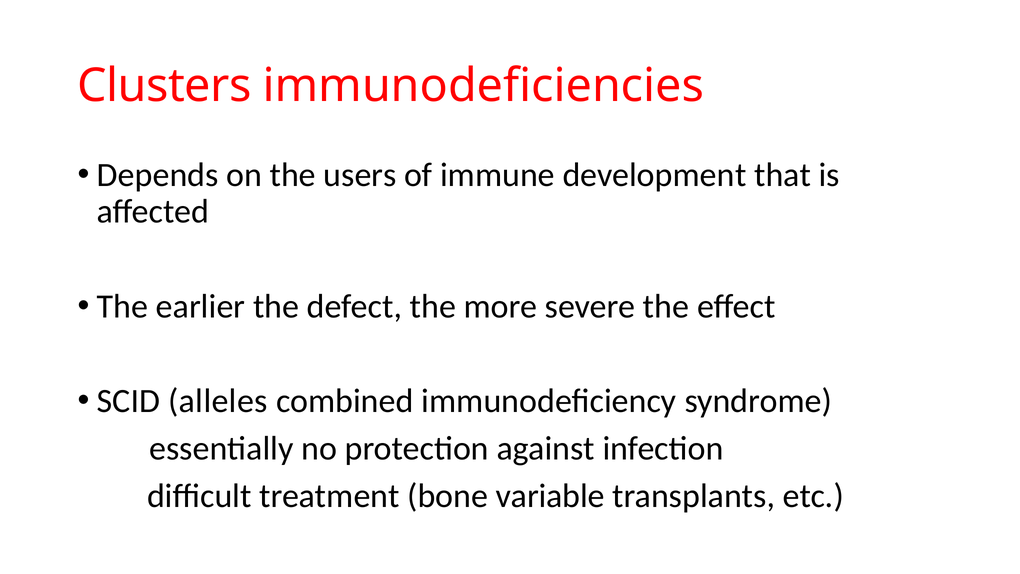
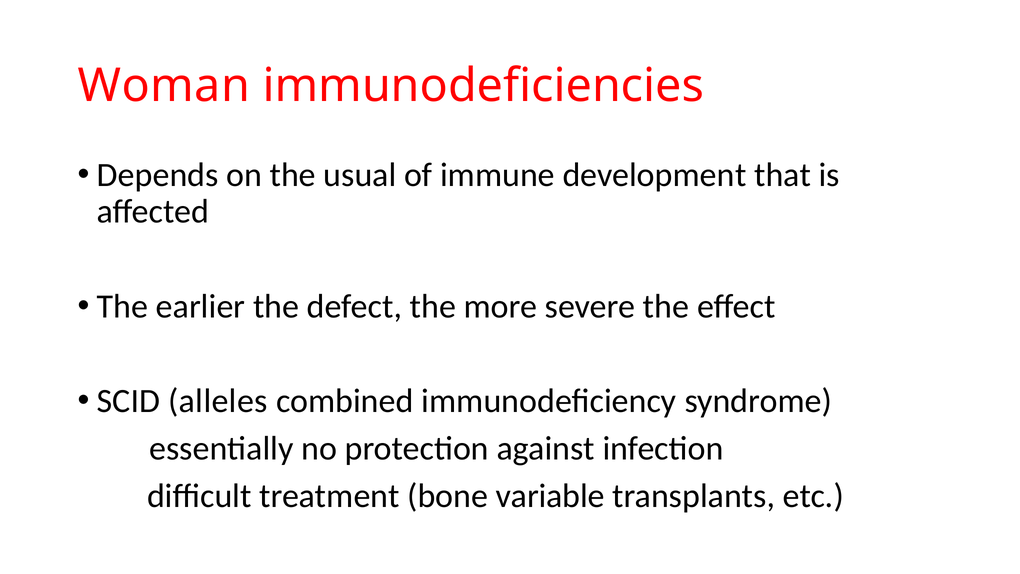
Clusters: Clusters -> Woman
users: users -> usual
